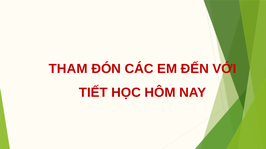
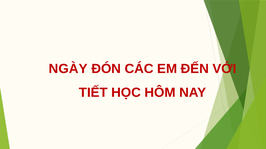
THAM: THAM -> NGÀY
